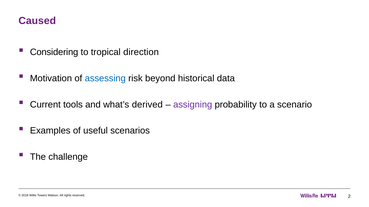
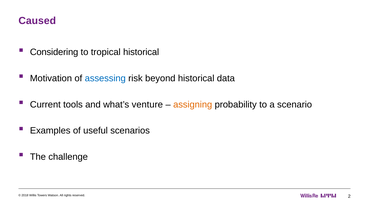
tropical direction: direction -> historical
derived: derived -> venture
assigning colour: purple -> orange
